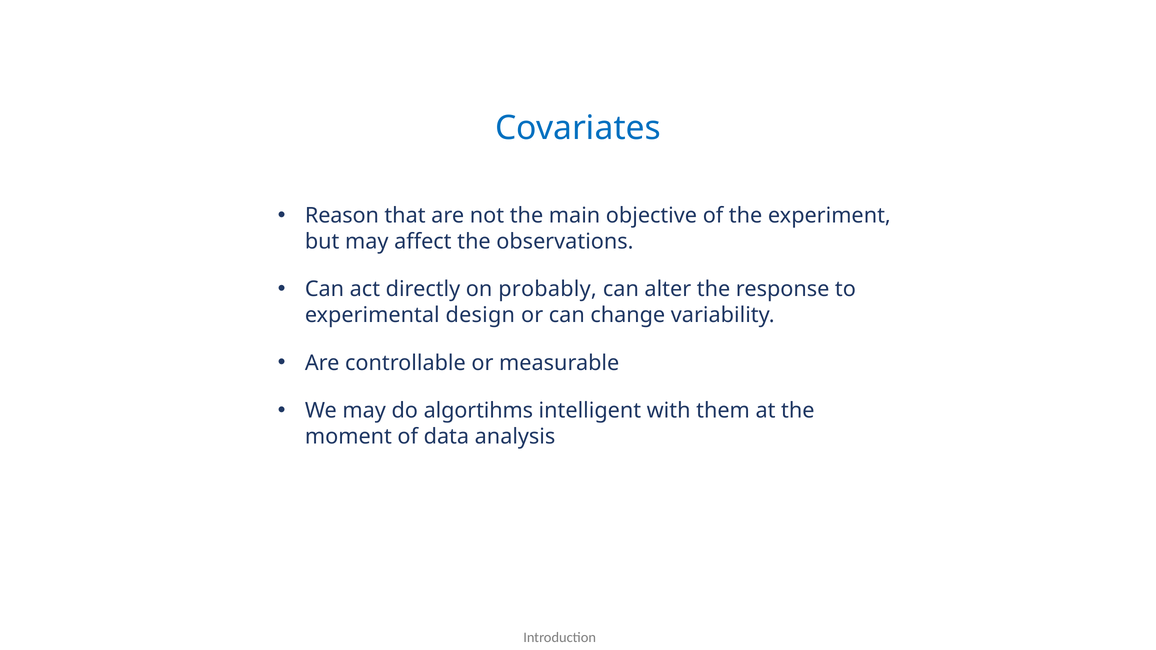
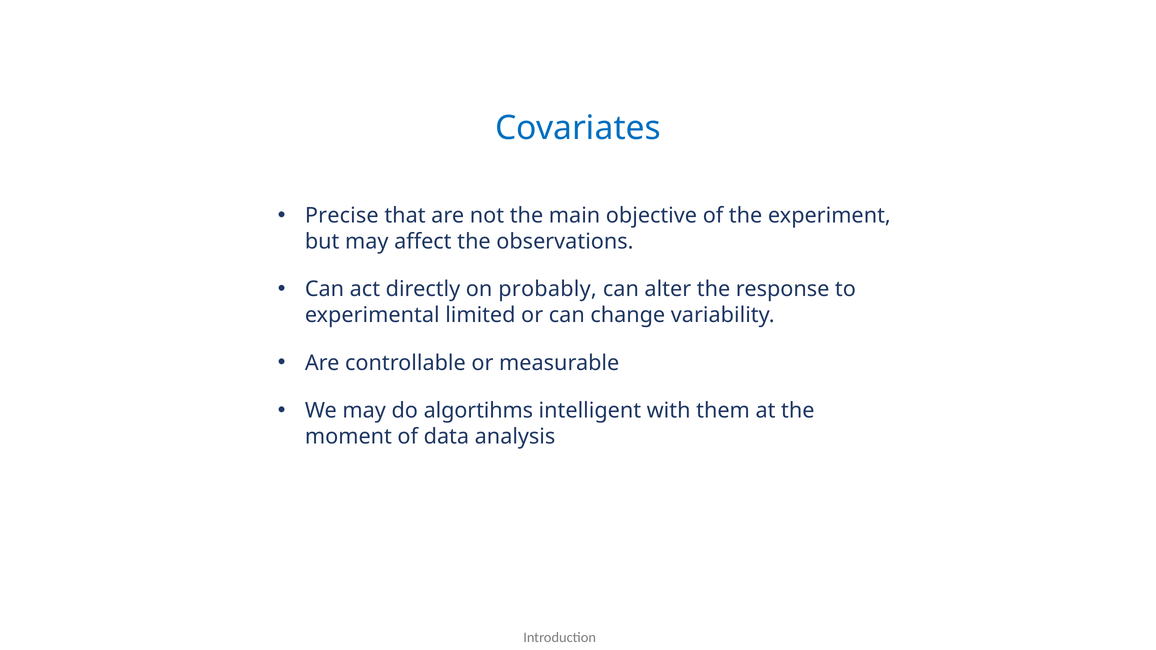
Reason: Reason -> Precise
design: design -> limited
